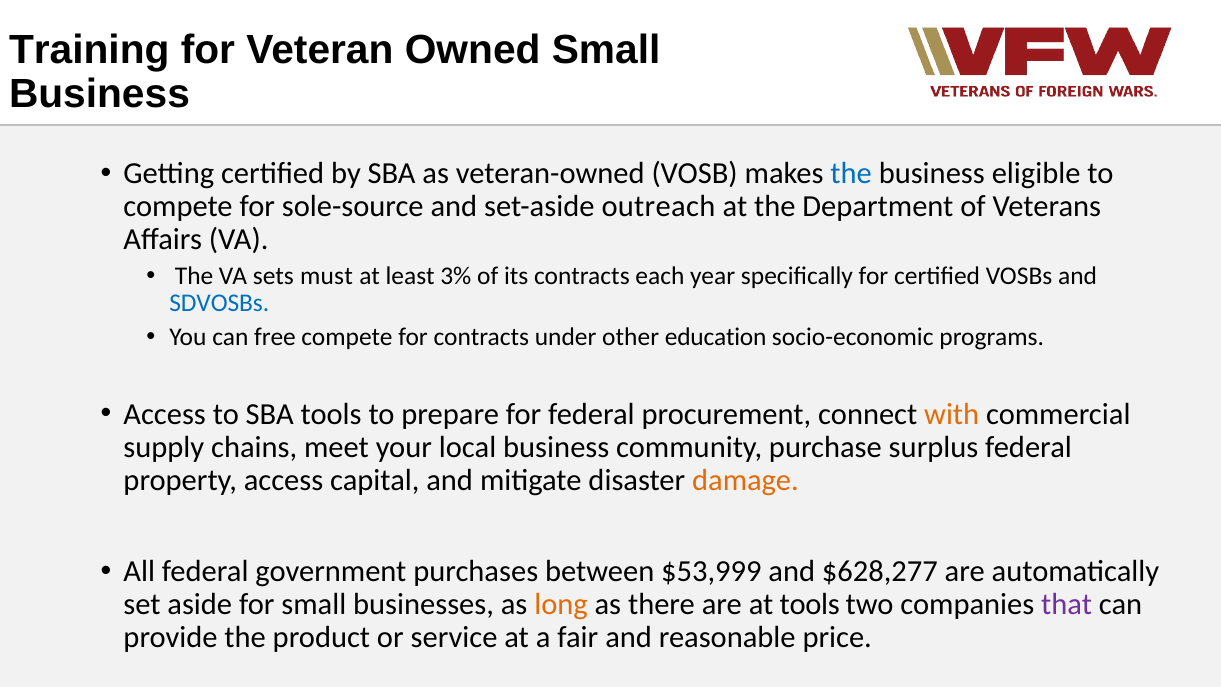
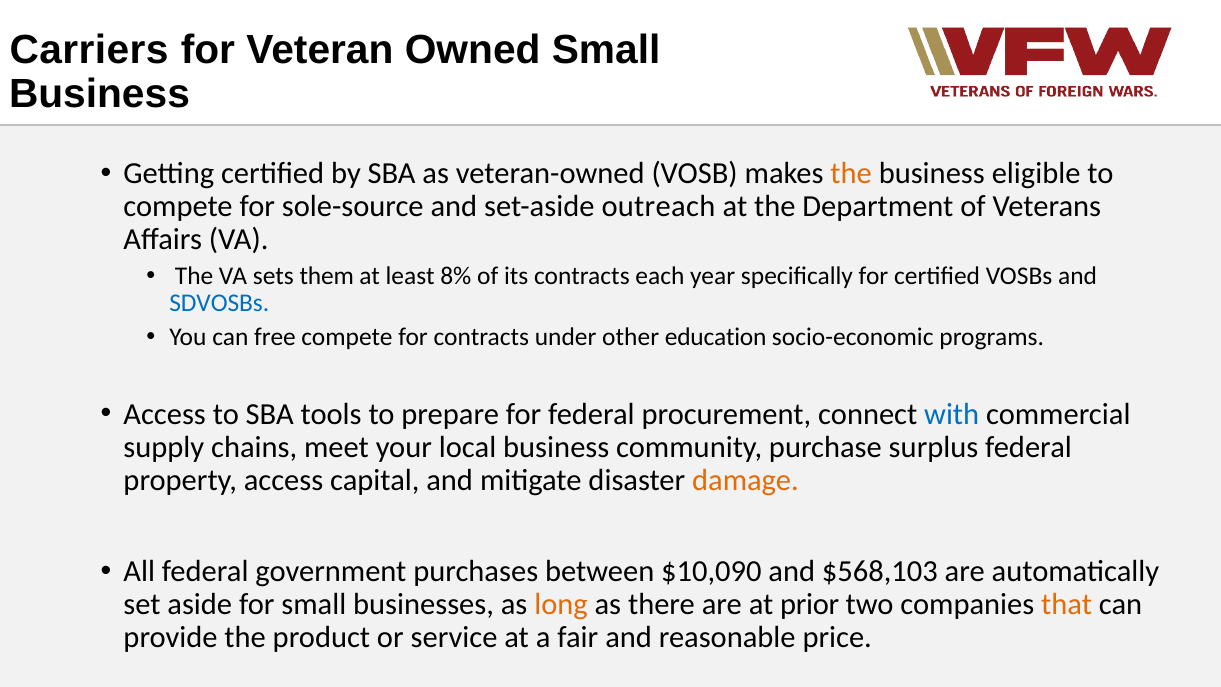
Training: Training -> Carriers
the at (851, 173) colour: blue -> orange
must: must -> them
3%: 3% -> 8%
with colour: orange -> blue
$53,999: $53,999 -> $10,090
$628,277: $628,277 -> $568,103
at tools: tools -> prior
that colour: purple -> orange
